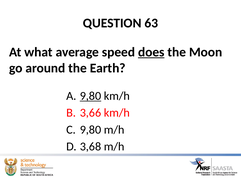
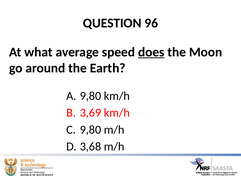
63: 63 -> 96
9,80 at (90, 96) underline: present -> none
3,66: 3,66 -> 3,69
